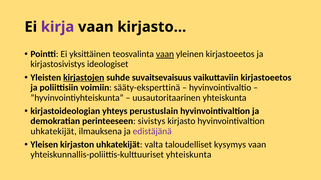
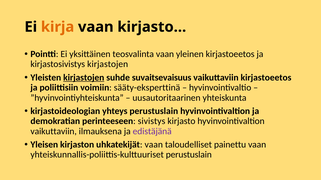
kirja colour: purple -> orange
vaan at (165, 54) underline: present -> none
kirjastosivistys ideologiset: ideologiset -> kirjastojen
uhkatekijät at (54, 132): uhkatekijät -> vaikuttaviin
uhkatekijät valta: valta -> vaan
kysymys: kysymys -> painettu
yhteiskunnallis-poliittis-kulttuuriset yhteiskunta: yhteiskunta -> perustuslain
